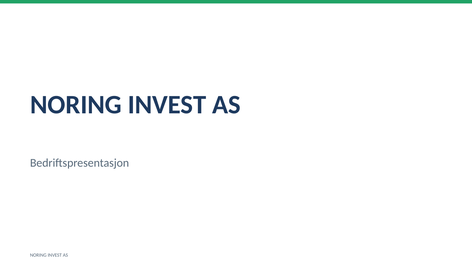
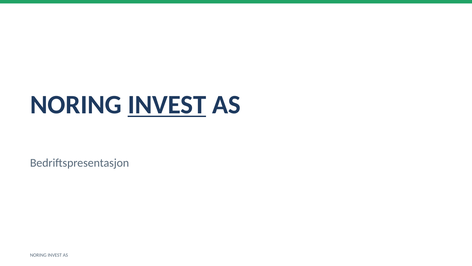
INVEST at (167, 105) underline: none -> present
